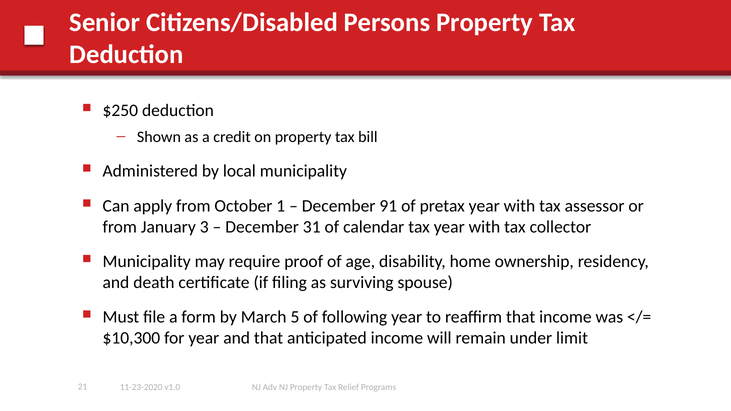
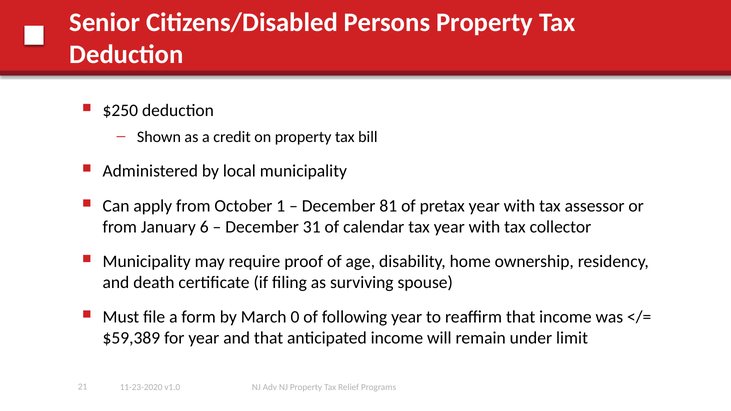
91: 91 -> 81
3: 3 -> 6
5: 5 -> 0
$10,300: $10,300 -> $59,389
